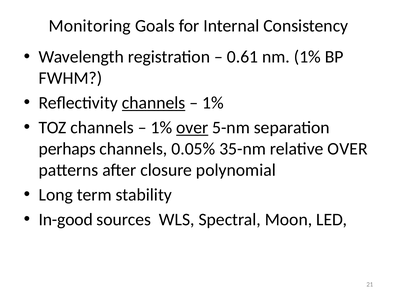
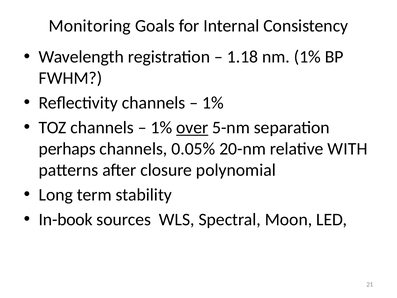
0.61: 0.61 -> 1.18
channels at (154, 103) underline: present -> none
35-nm: 35-nm -> 20-nm
relative OVER: OVER -> WITH
In-good: In-good -> In-book
